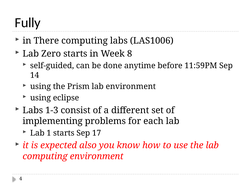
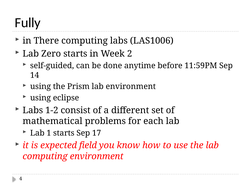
8: 8 -> 2
1-3: 1-3 -> 1-2
implementing: implementing -> mathematical
also: also -> field
